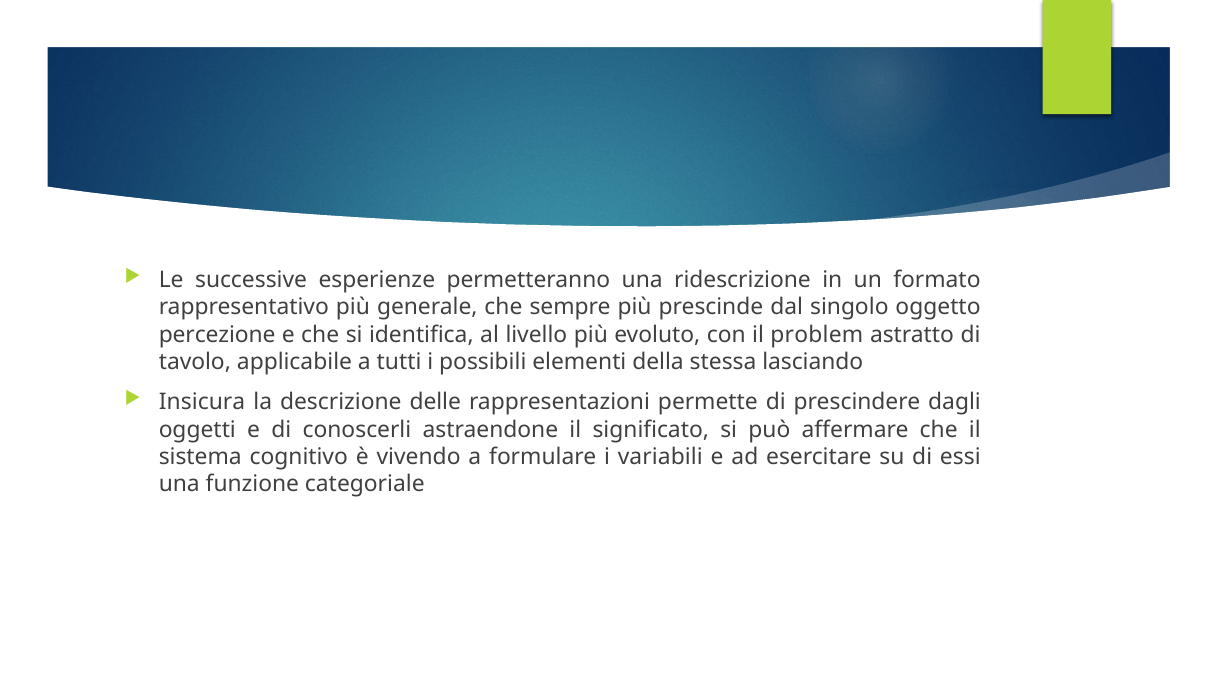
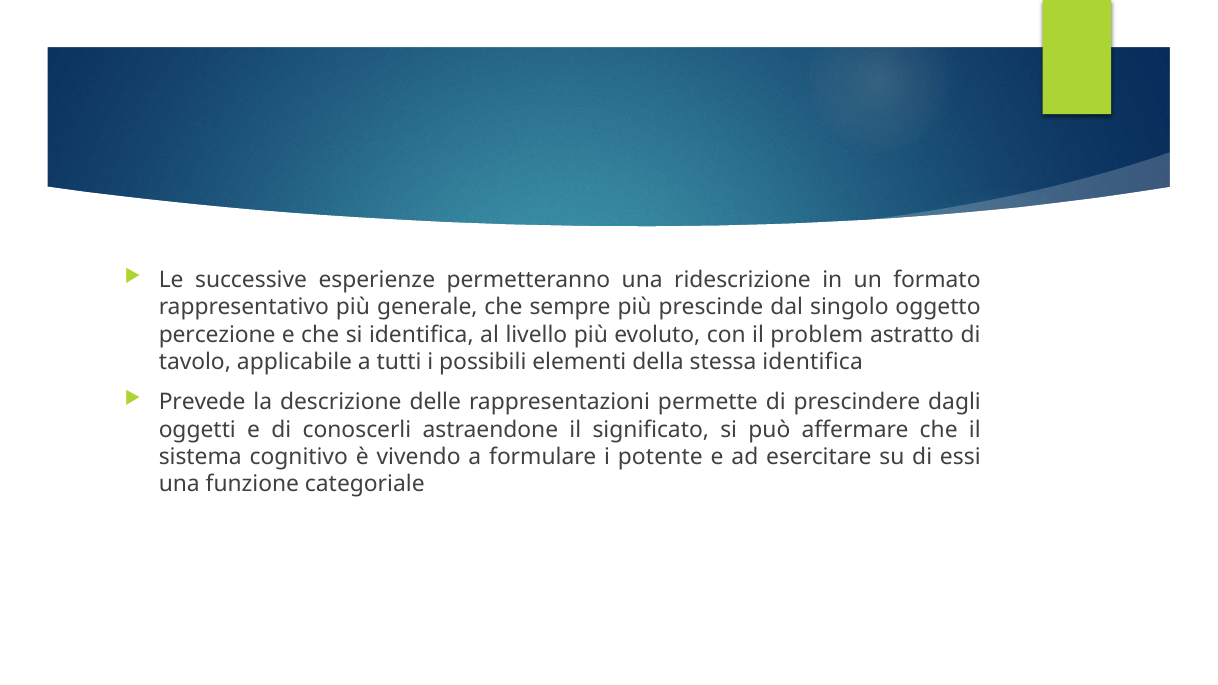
stessa lasciando: lasciando -> identifica
Insicura: Insicura -> Prevede
variabili: variabili -> potente
